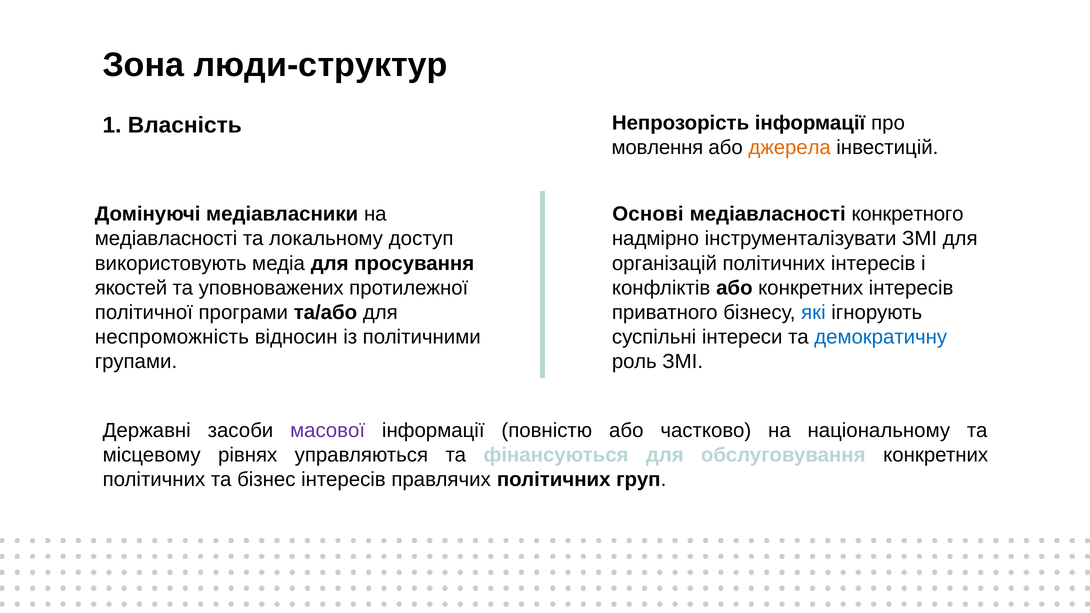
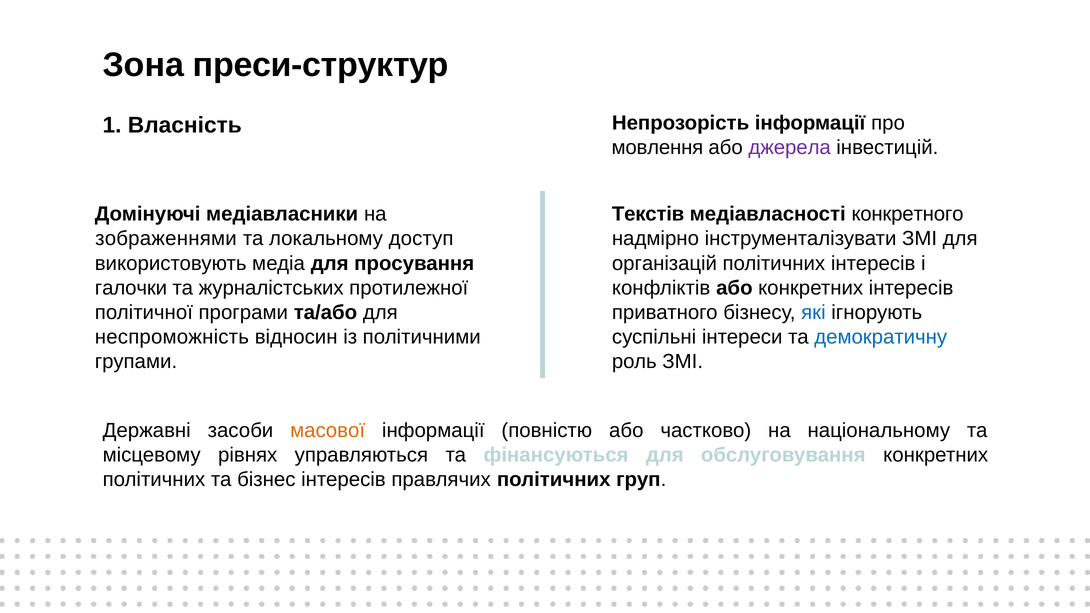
люди-структур: люди-структур -> преси-структур
джерела colour: orange -> purple
Основі: Основі -> Текстів
медіавласності at (166, 239): медіавласності -> зображеннями
якостей: якостей -> галочки
уповноважених: уповноважених -> журналістських
масової colour: purple -> orange
